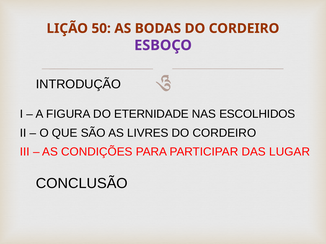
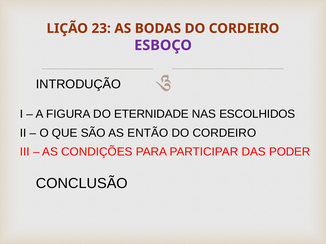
50: 50 -> 23
LIVRES: LIVRES -> ENTÃO
LUGAR: LUGAR -> PODER
